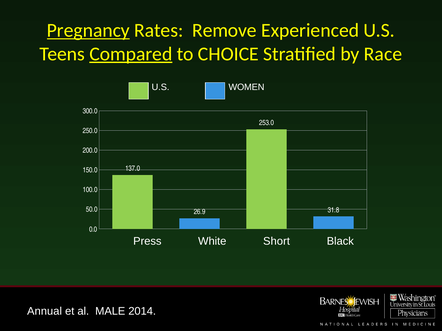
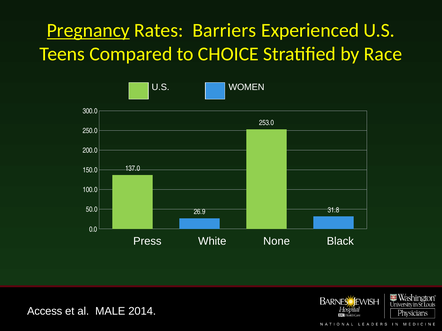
Remove: Remove -> Barriers
Compared underline: present -> none
Short: Short -> None
Annual: Annual -> Access
